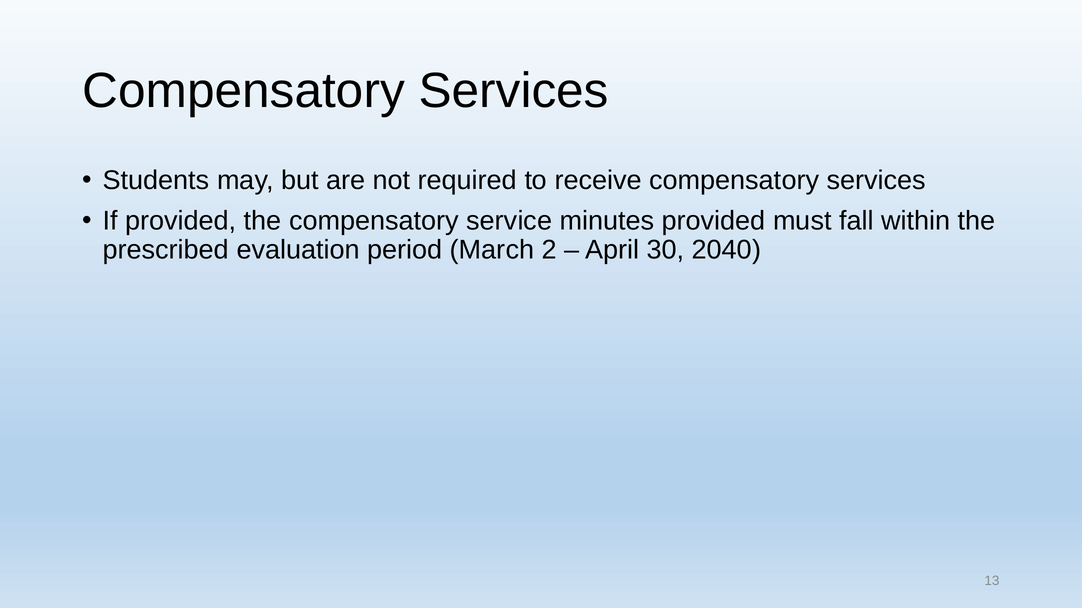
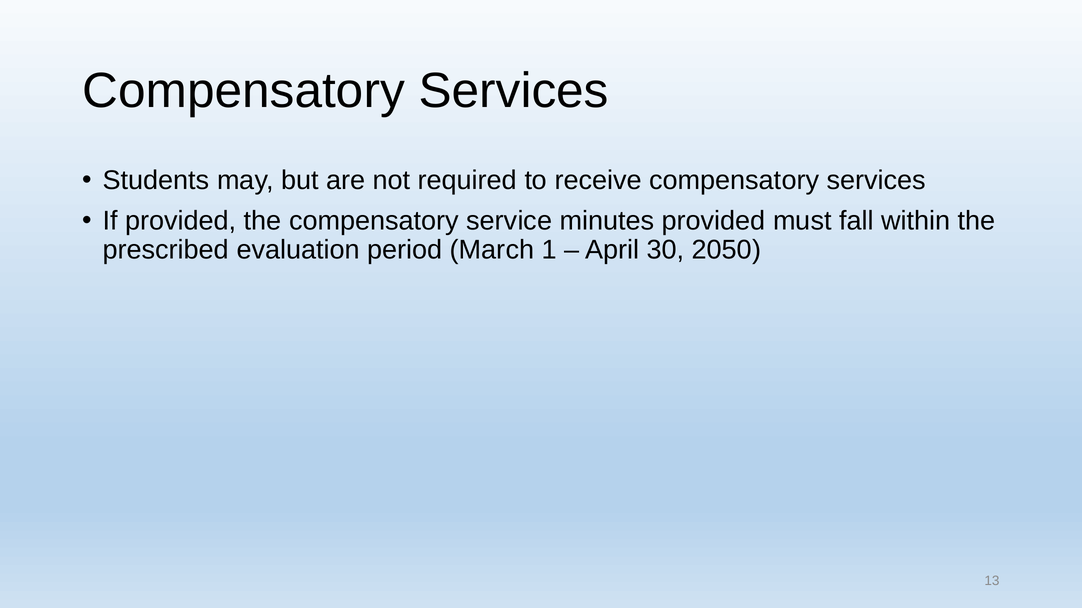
2: 2 -> 1
2040: 2040 -> 2050
